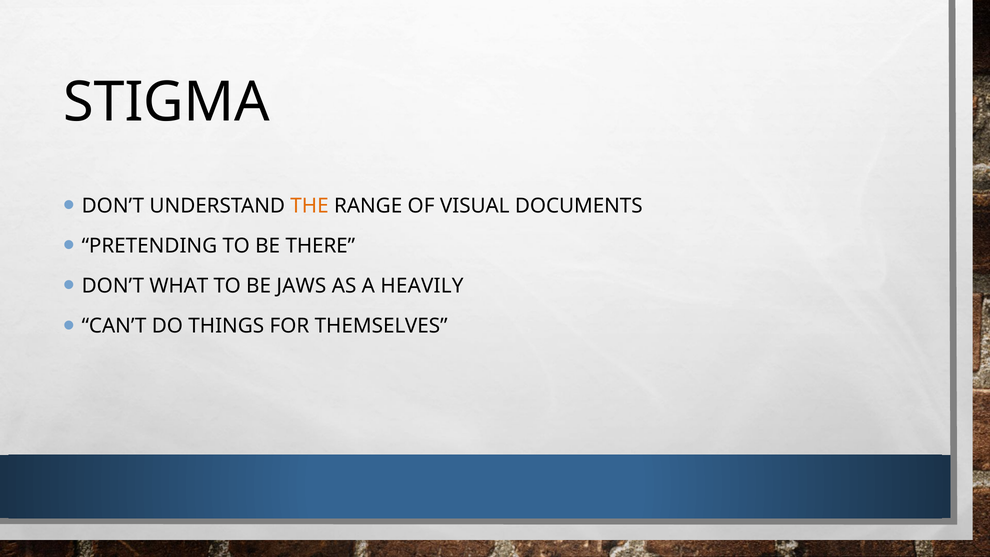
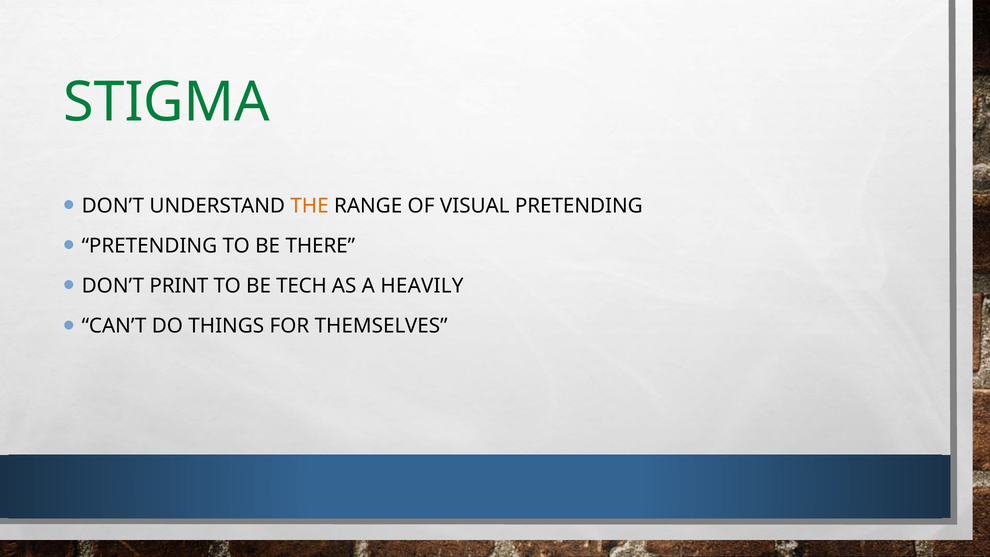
STIGMA colour: black -> green
VISUAL DOCUMENTS: DOCUMENTS -> PRETENDING
WHAT: WHAT -> PRINT
JAWS: JAWS -> TECH
